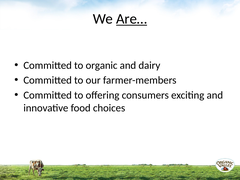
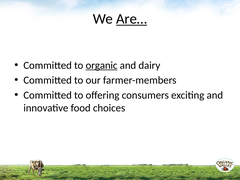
organic underline: none -> present
